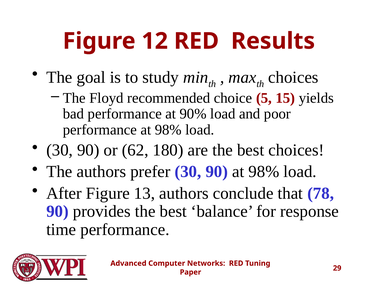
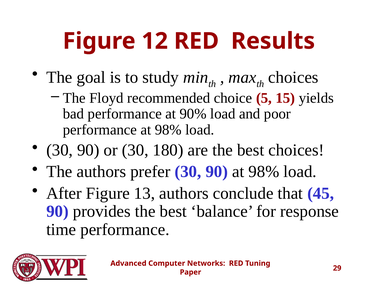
or 62: 62 -> 30
78: 78 -> 45
